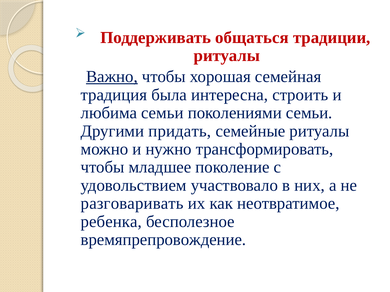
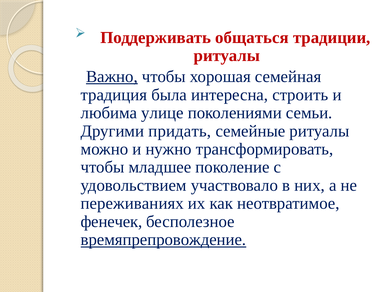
любима семьи: семьи -> улице
разговаривать: разговаривать -> переживаниях
ребенка: ребенка -> фенечек
времяпрепровождение underline: none -> present
